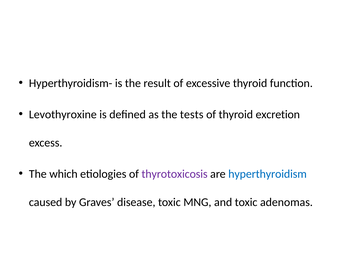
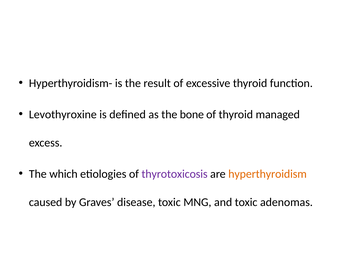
tests: tests -> bone
excretion: excretion -> managed
hyperthyroidism colour: blue -> orange
